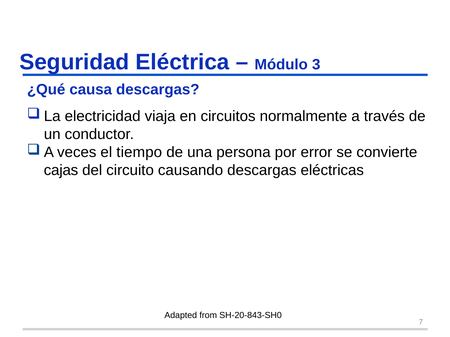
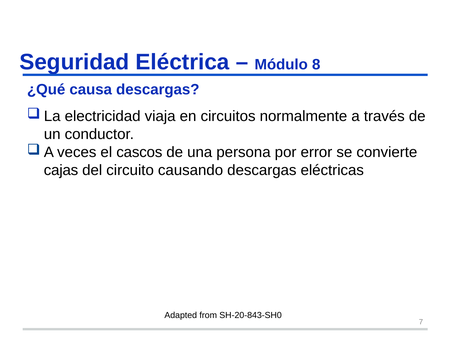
3: 3 -> 8
tiempo: tiempo -> cascos
